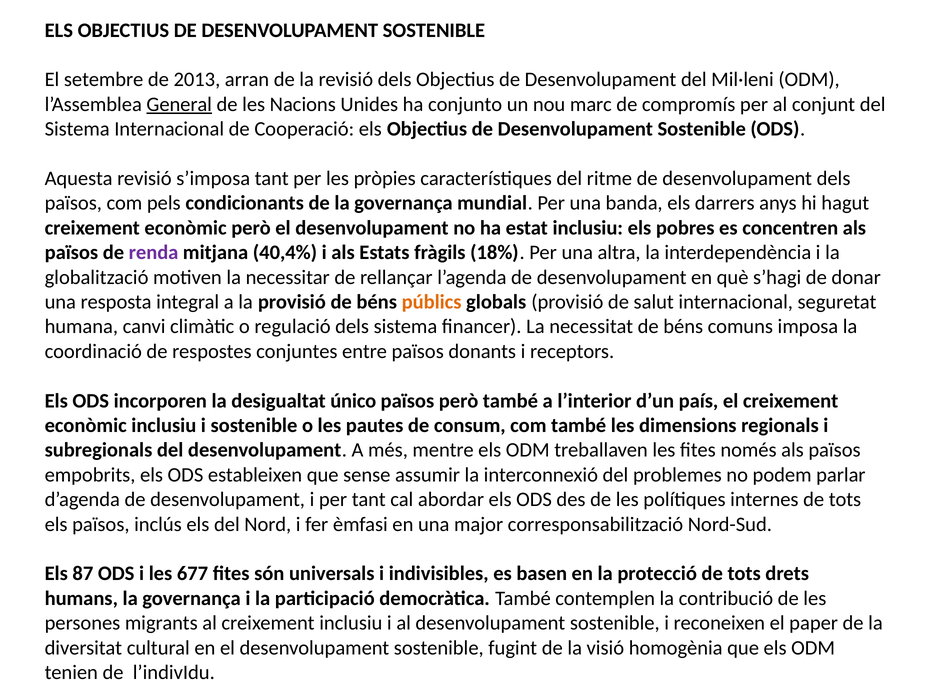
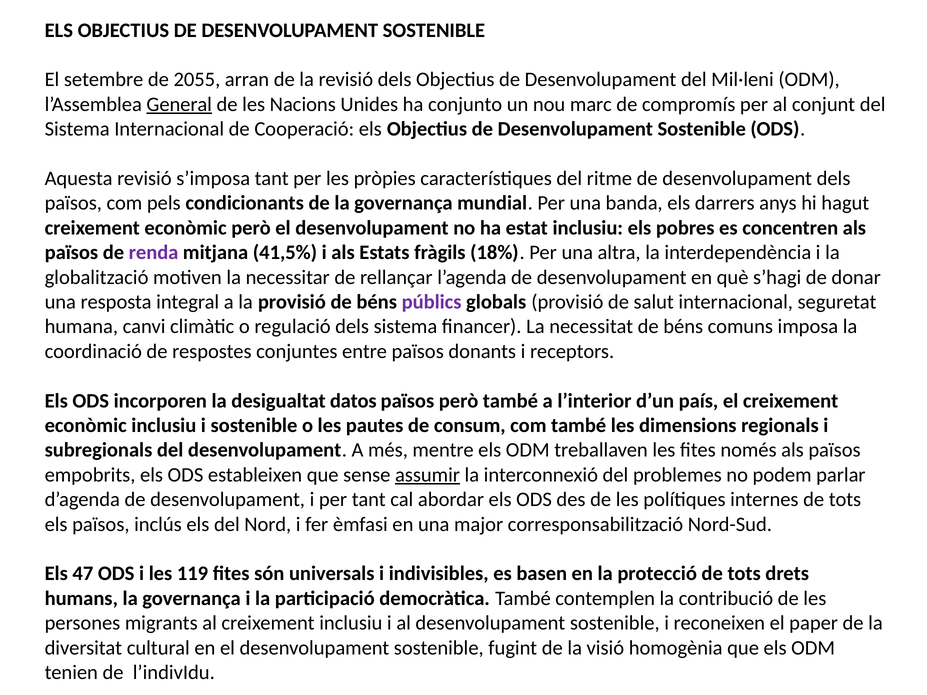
2013: 2013 -> 2055
40,4%: 40,4% -> 41,5%
públics colour: orange -> purple
único: único -> datos
assumir underline: none -> present
87: 87 -> 47
677: 677 -> 119
